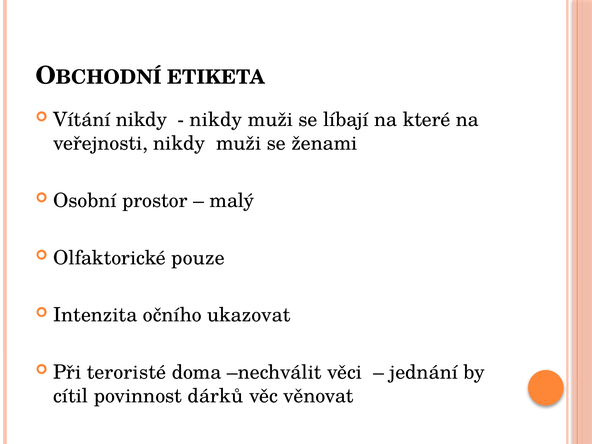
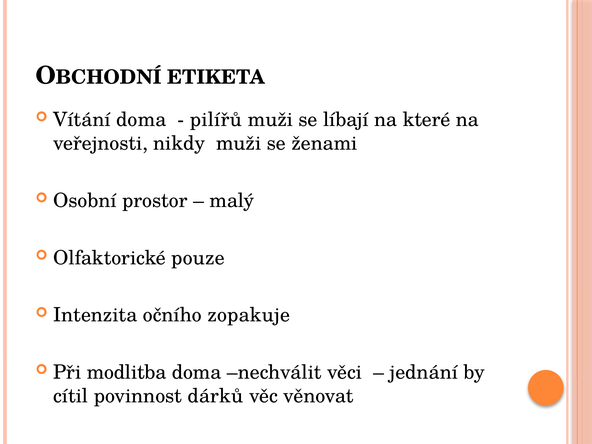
Vítání nikdy: nikdy -> doma
nikdy at (216, 120): nikdy -> pilířů
ukazovat: ukazovat -> zopakuje
teroristé: teroristé -> modlitba
